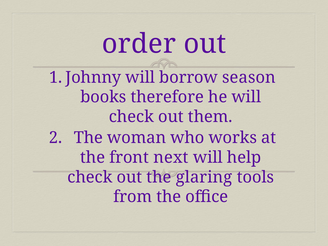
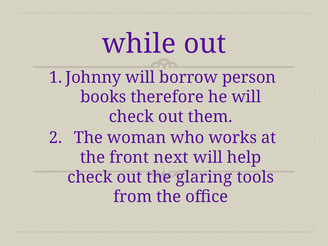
order: order -> while
season: season -> person
